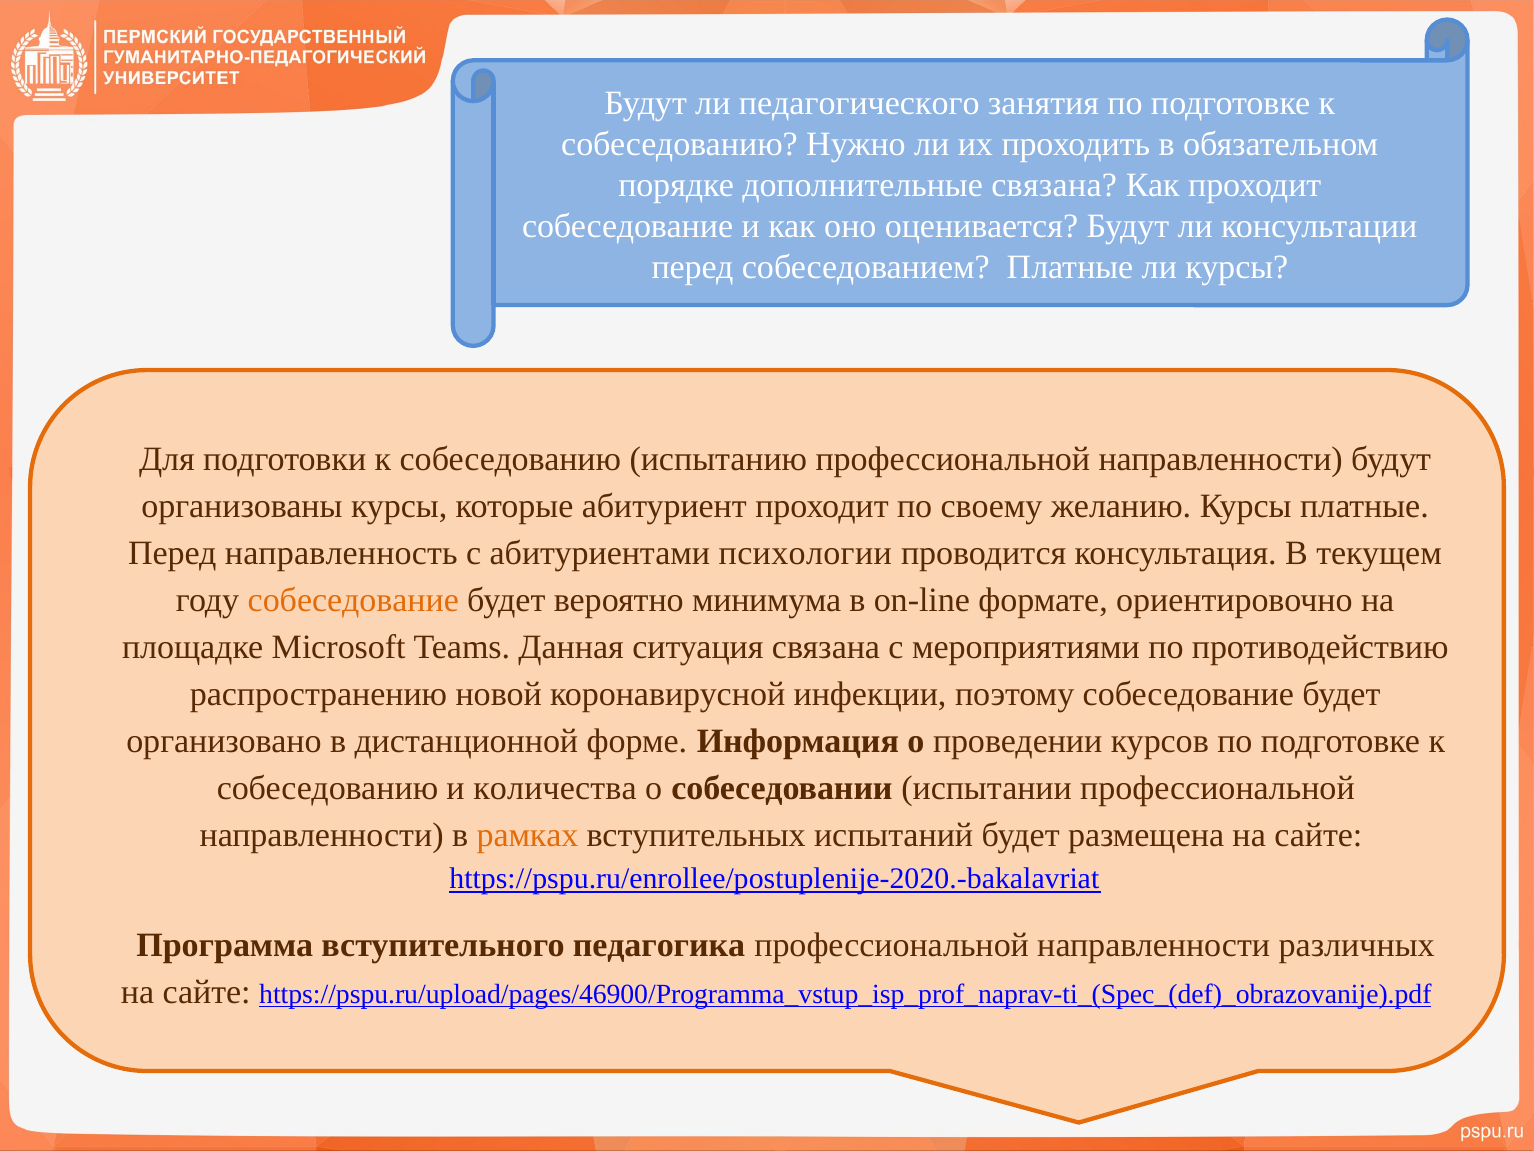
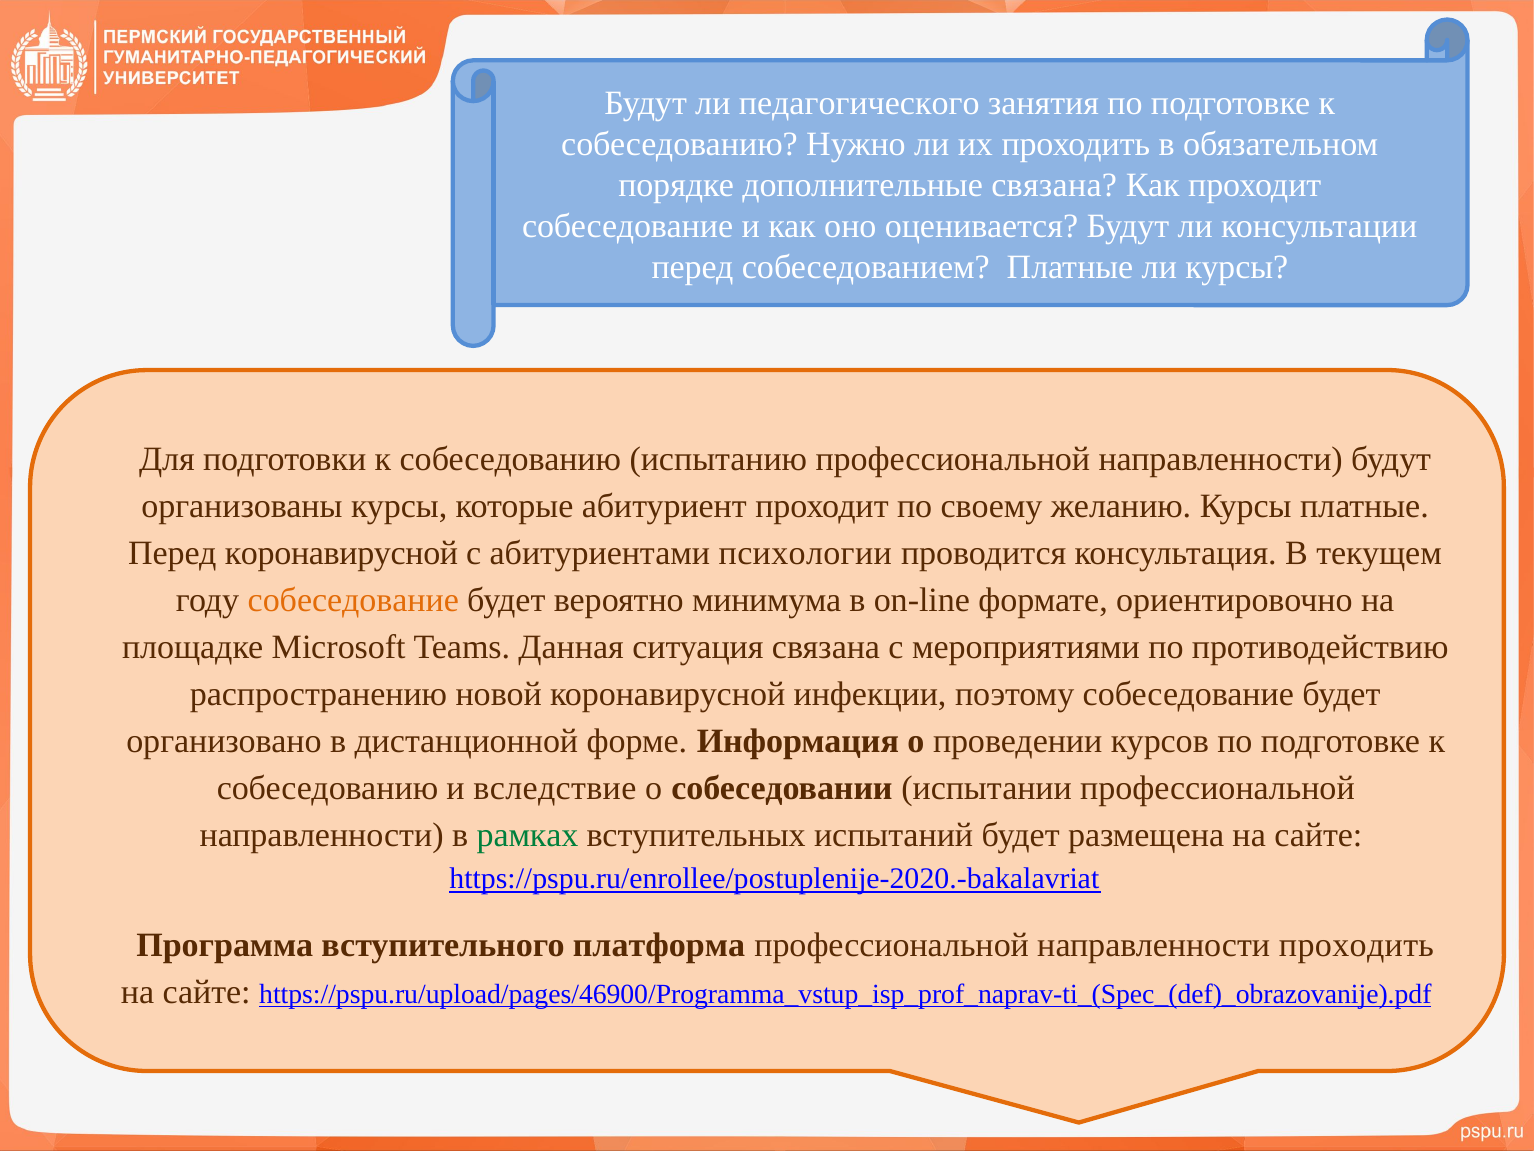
Перед направленность: направленность -> коронавирусной
количества: количества -> вследствие
рамках colour: orange -> green
педагогика: педагогика -> платформа
направленности различных: различных -> проходить
